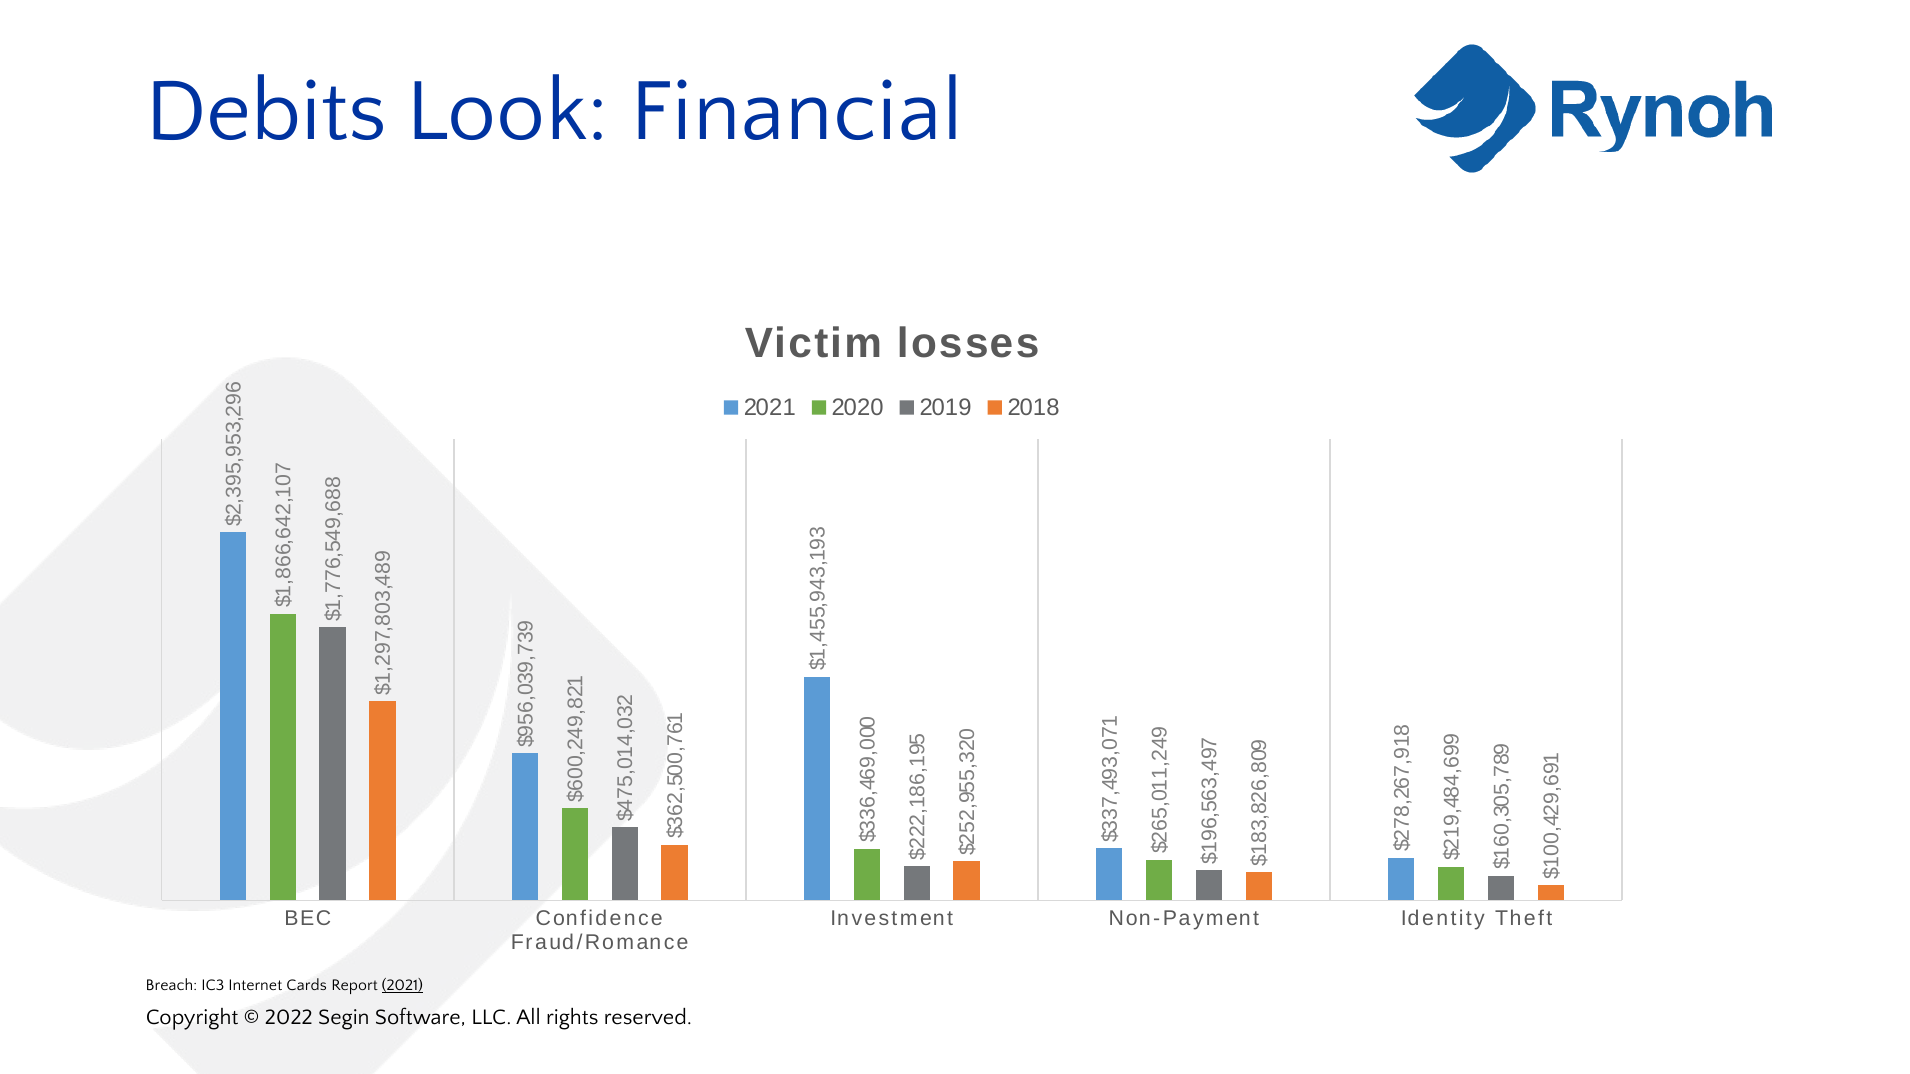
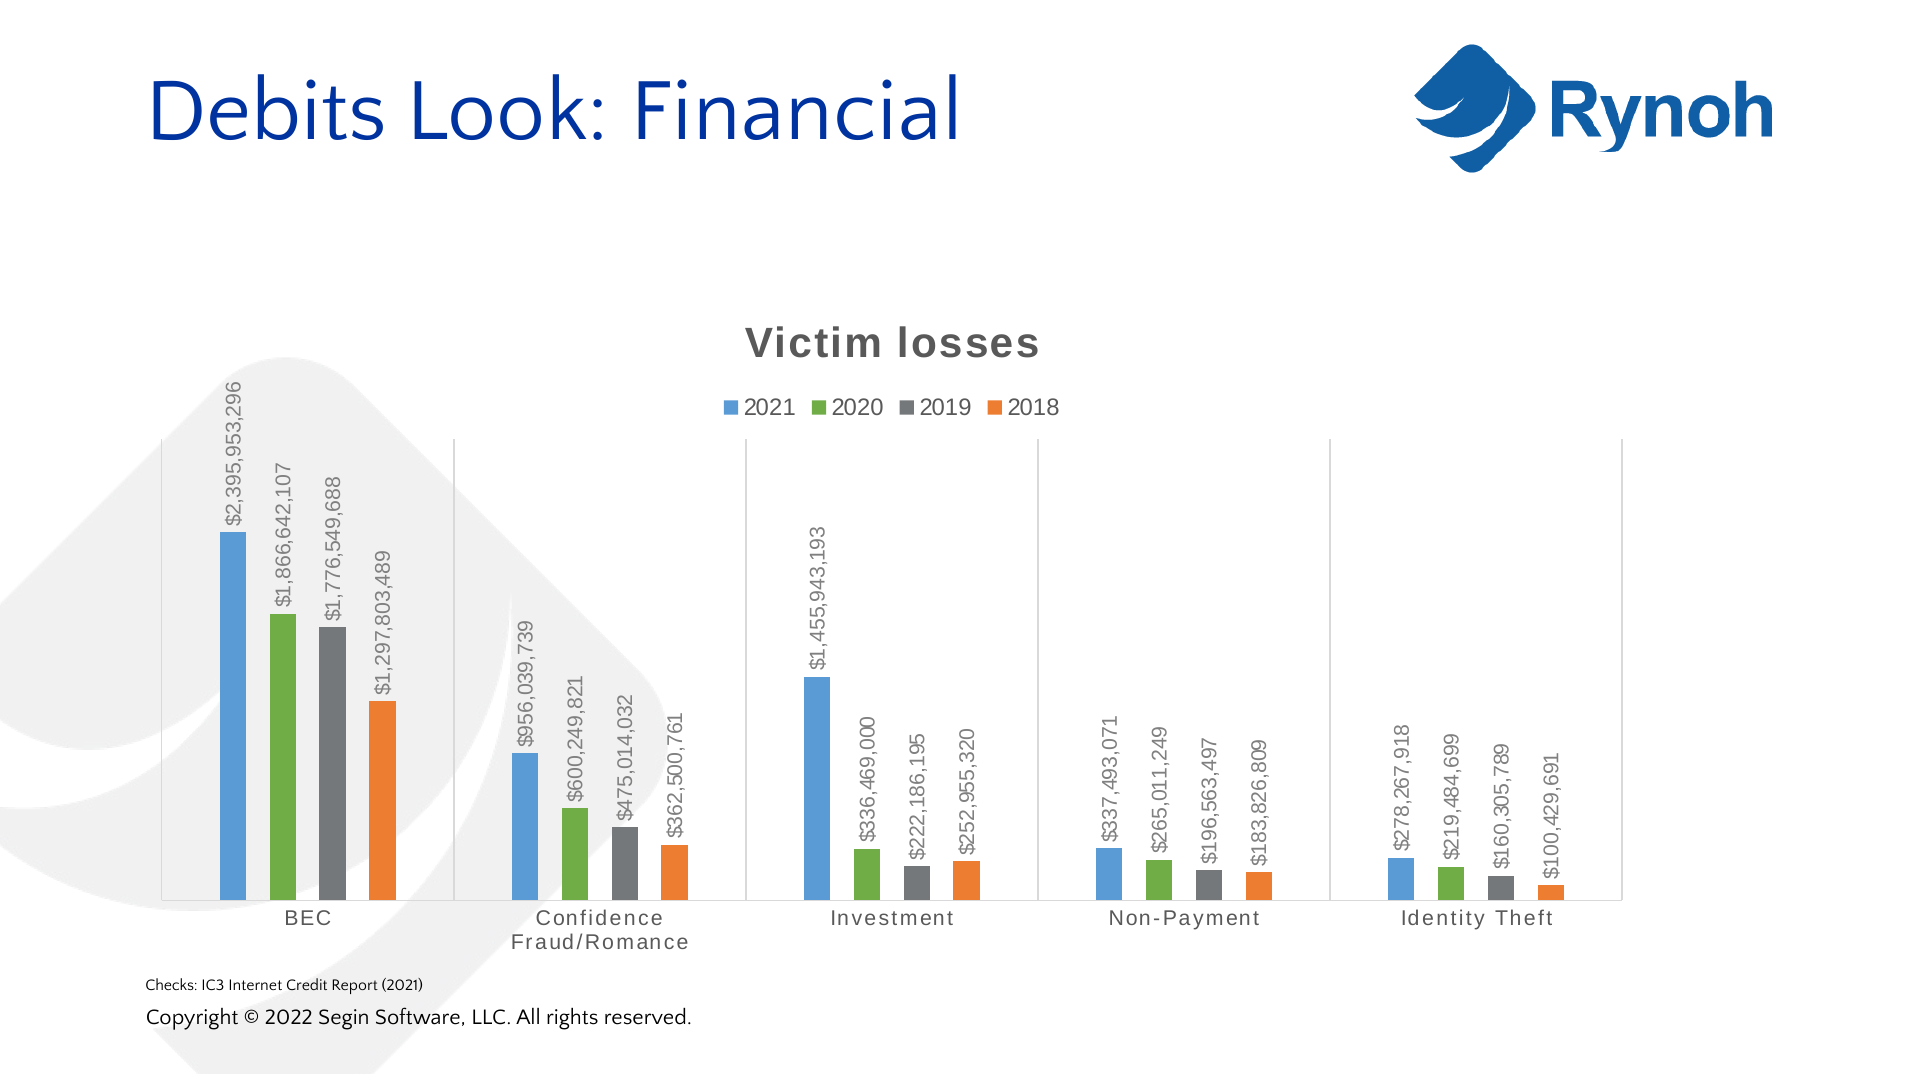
Breach: Breach -> Checks
Cards: Cards -> Credit
2021 at (402, 985) underline: present -> none
